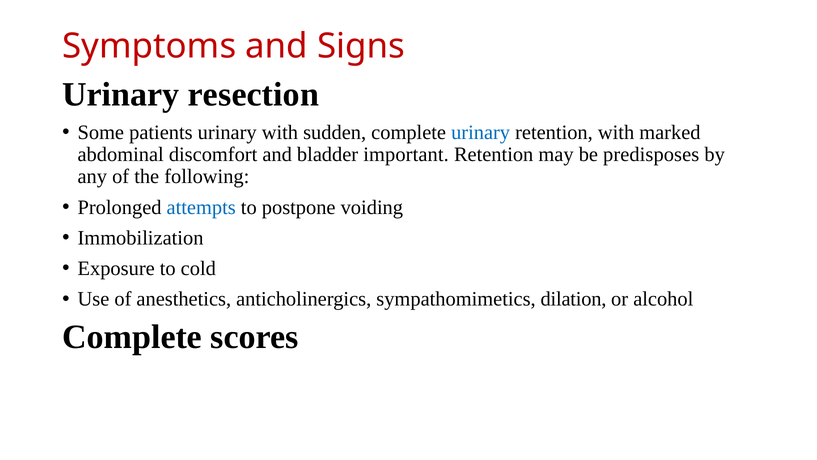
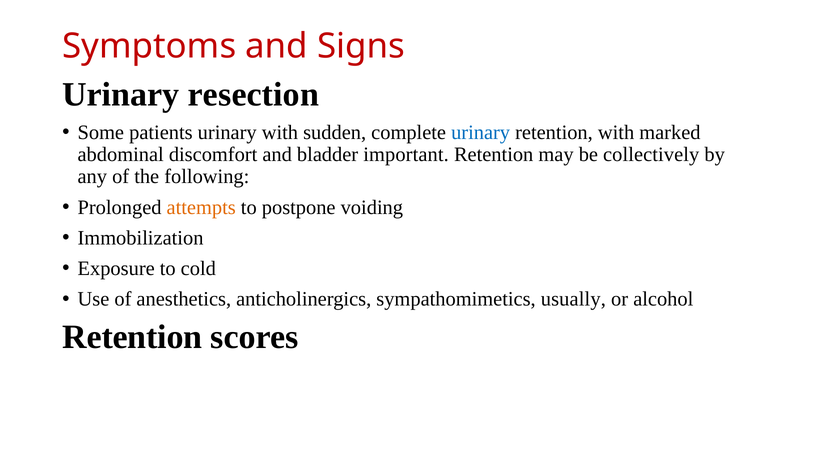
predisposes: predisposes -> collectively
attempts colour: blue -> orange
dilation: dilation -> usually
Complete at (132, 337): Complete -> Retention
